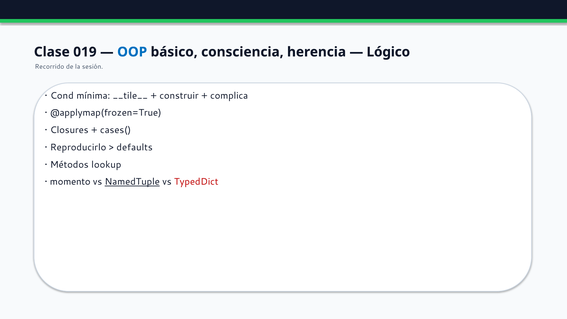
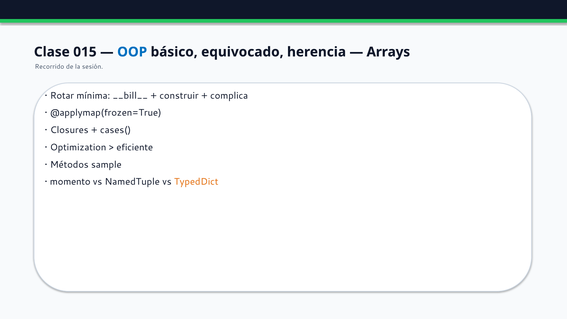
019: 019 -> 015
consciencia: consciencia -> equivocado
Lógico: Lógico -> Arrays
Cond: Cond -> Rotar
__tile__: __tile__ -> __bill__
Reproducirlo: Reproducirlo -> Optimization
defaults: defaults -> eficiente
lookup: lookup -> sample
NamedTuple underline: present -> none
TypedDict colour: red -> orange
